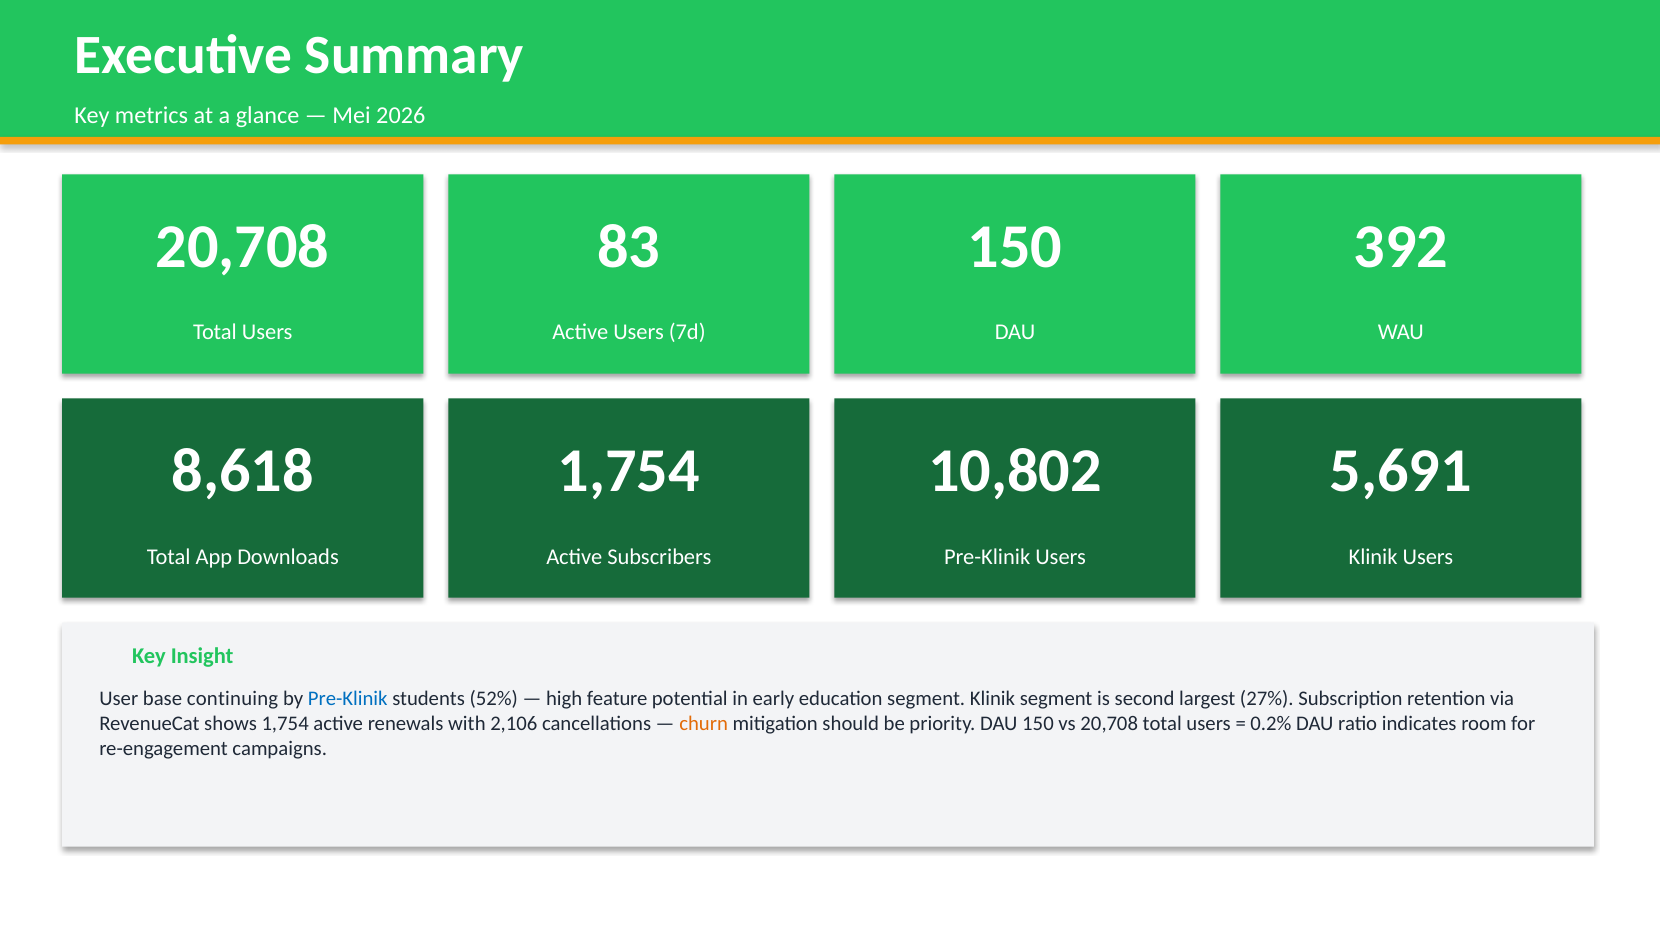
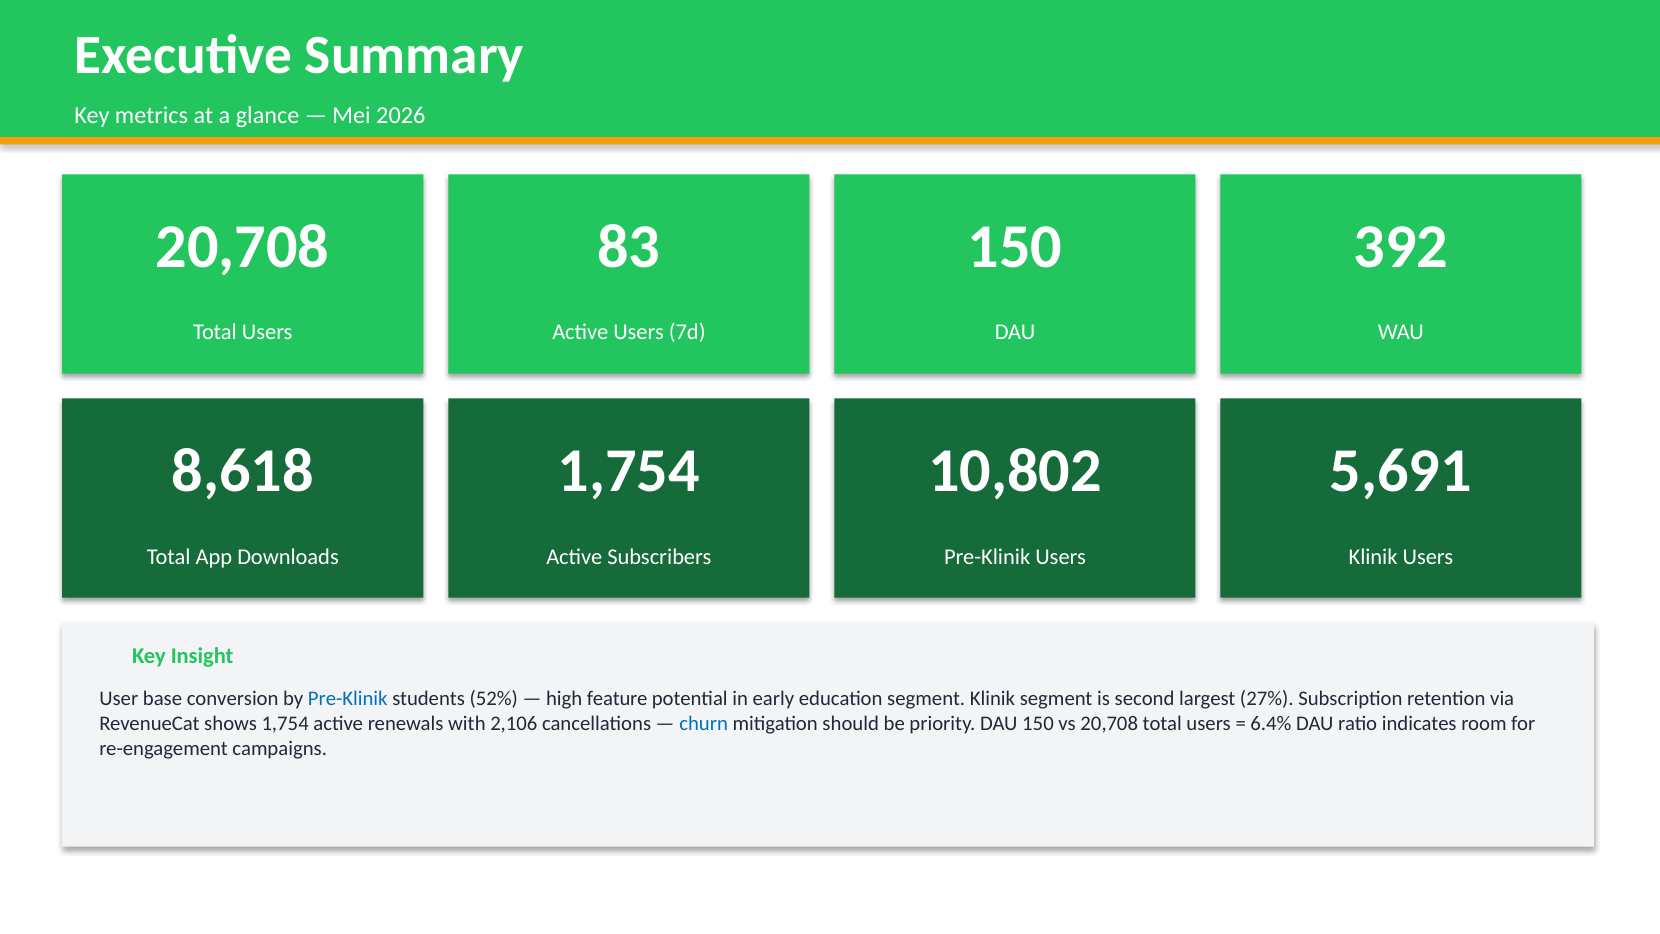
continuing: continuing -> conversion
churn colour: orange -> blue
0.2%: 0.2% -> 6.4%
